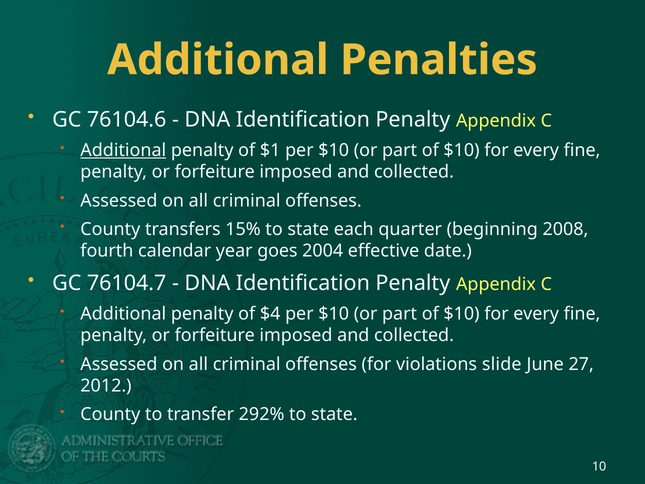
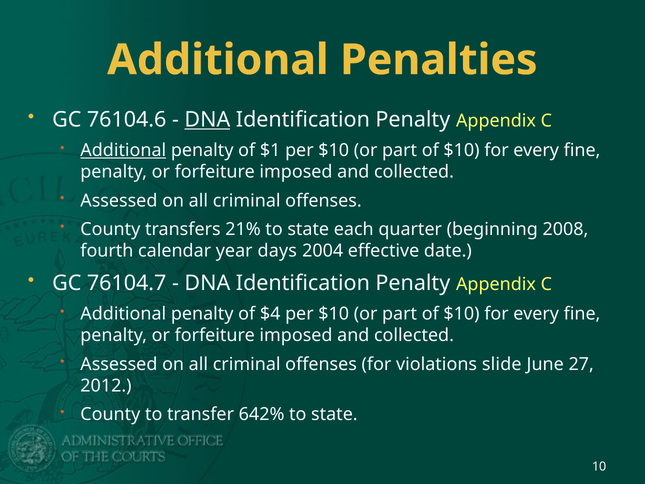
DNA at (207, 120) underline: none -> present
15%: 15% -> 21%
goes: goes -> days
292%: 292% -> 642%
